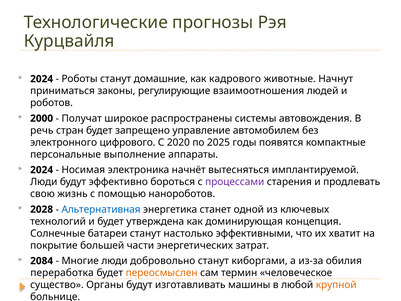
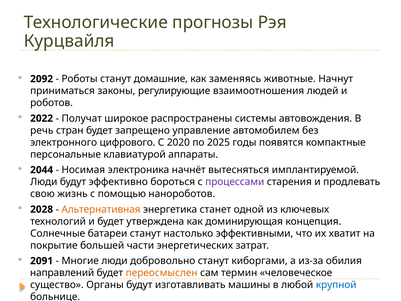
2024 at (42, 79): 2024 -> 2092
кадрового: кадрового -> заменяясь
2000: 2000 -> 2022
выполнение: выполнение -> клавиатурой
2024 at (42, 170): 2024 -> 2044
Альтернативная colour: blue -> orange
2084: 2084 -> 2091
переработка: переработка -> направлений
крупной colour: orange -> blue
